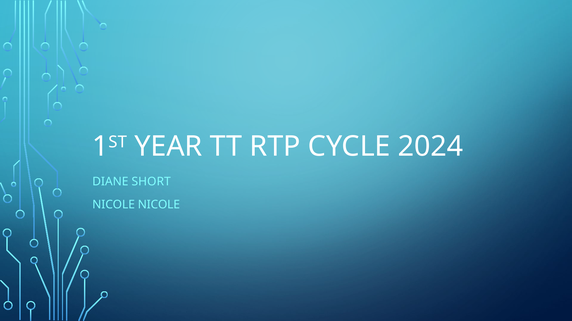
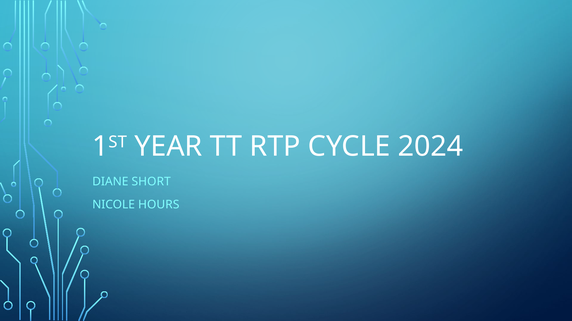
NICOLE NICOLE: NICOLE -> HOURS
